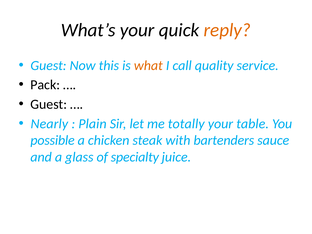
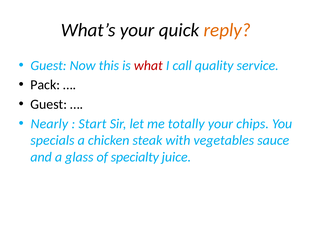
what colour: orange -> red
Plain: Plain -> Start
table: table -> chips
possible: possible -> specials
bartenders: bartenders -> vegetables
